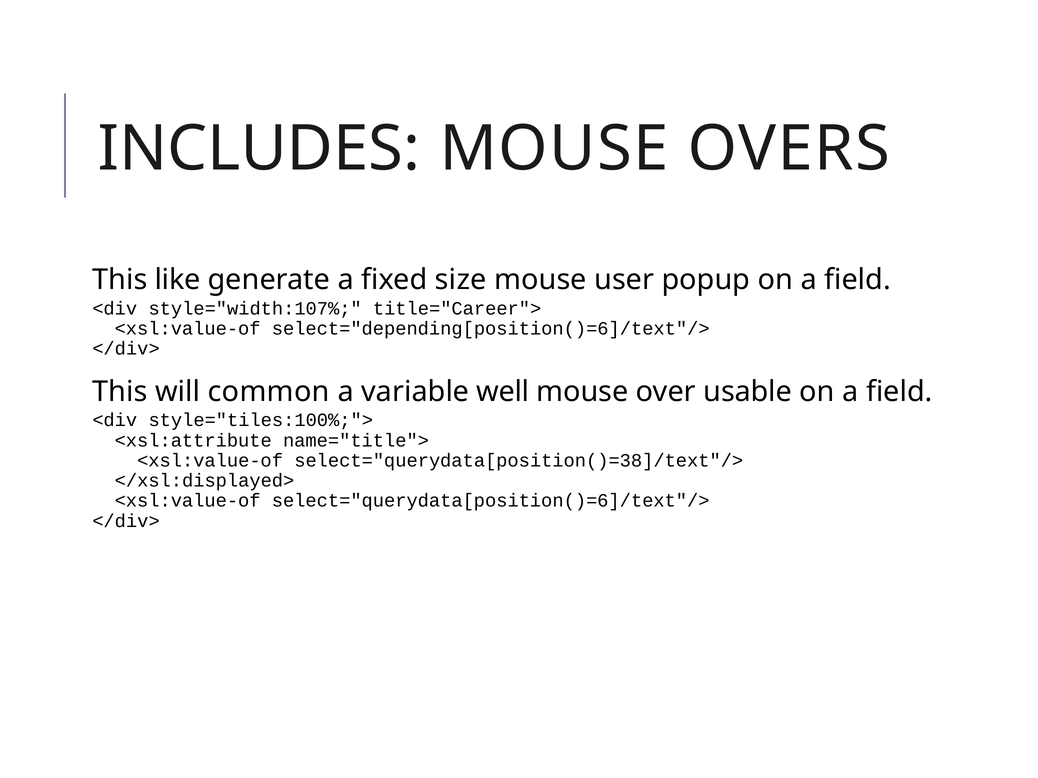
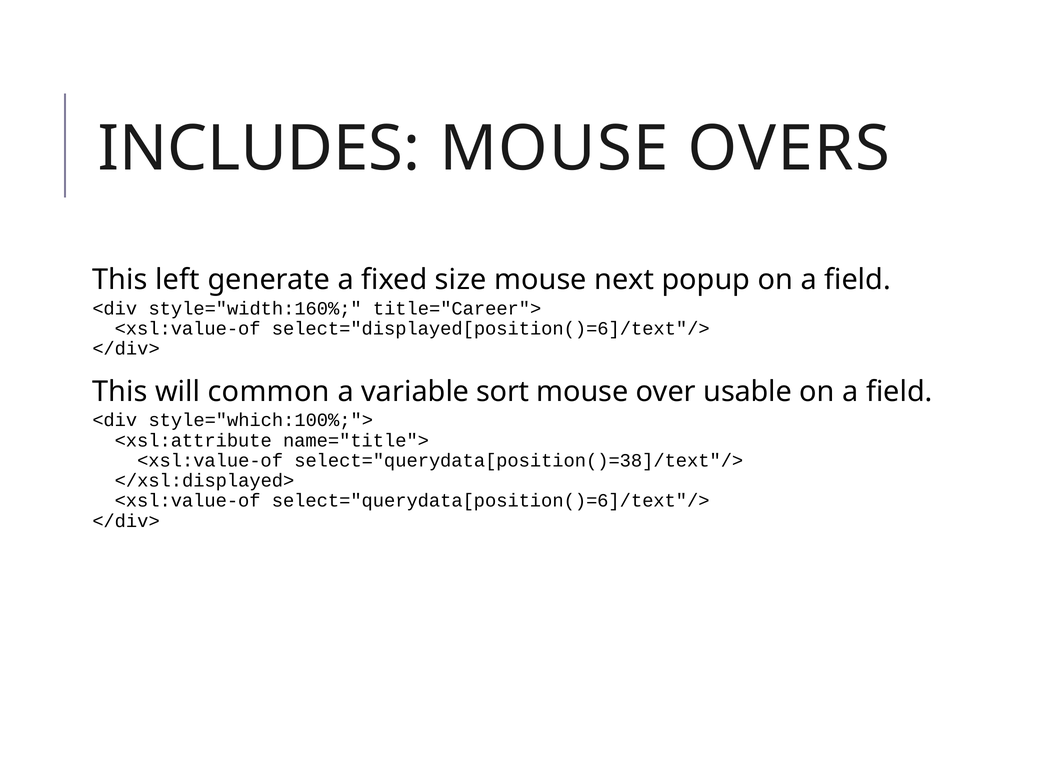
like: like -> left
user: user -> next
style="width:107%: style="width:107% -> style="width:160%
select="depending[position()=6]/text"/>: select="depending[position()=6]/text"/> -> select="displayed[position()=6]/text"/>
well: well -> sort
style="tiles:100%;">: style="tiles:100%;"> -> style="which:100%;">
